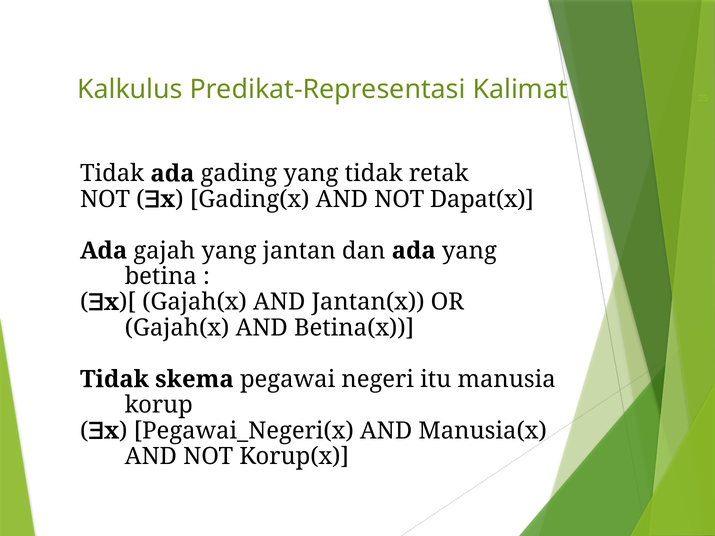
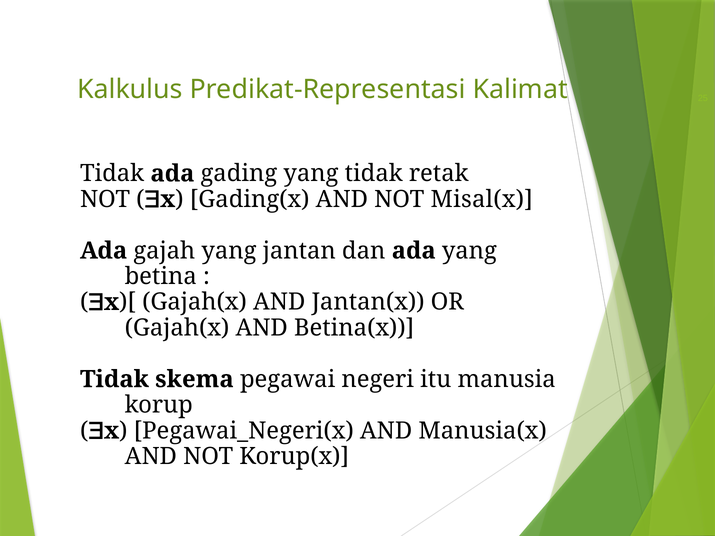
Dapat(x: Dapat(x -> Misal(x
